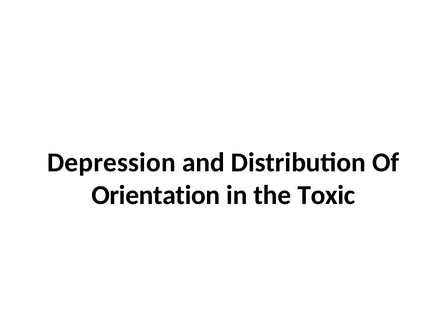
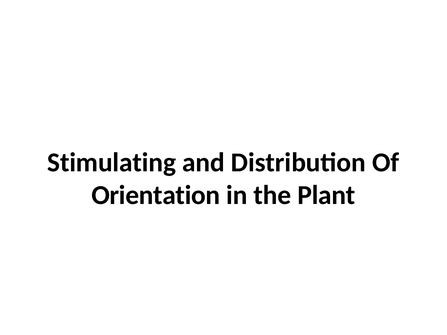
Depression: Depression -> Stimulating
Toxic: Toxic -> Plant
